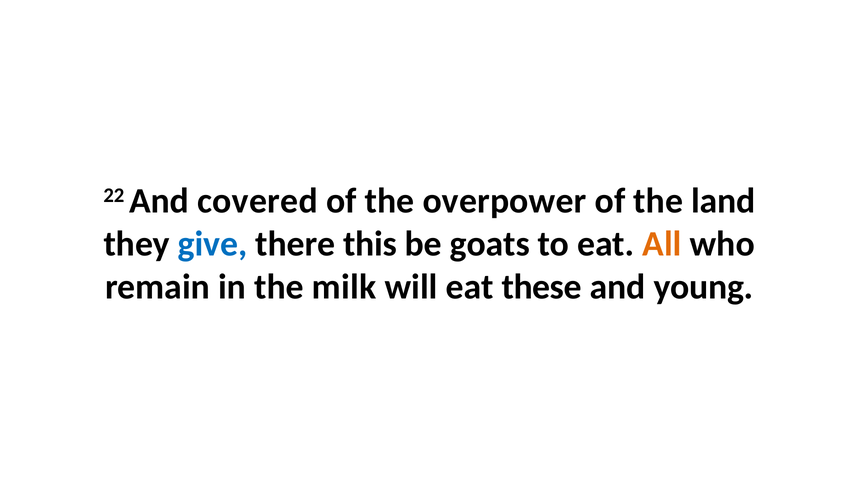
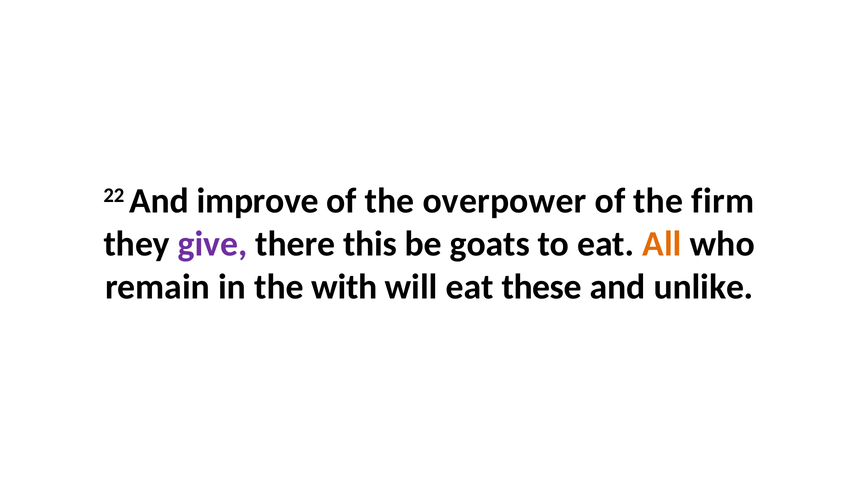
covered: covered -> improve
land: land -> firm
give colour: blue -> purple
milk: milk -> with
young: young -> unlike
